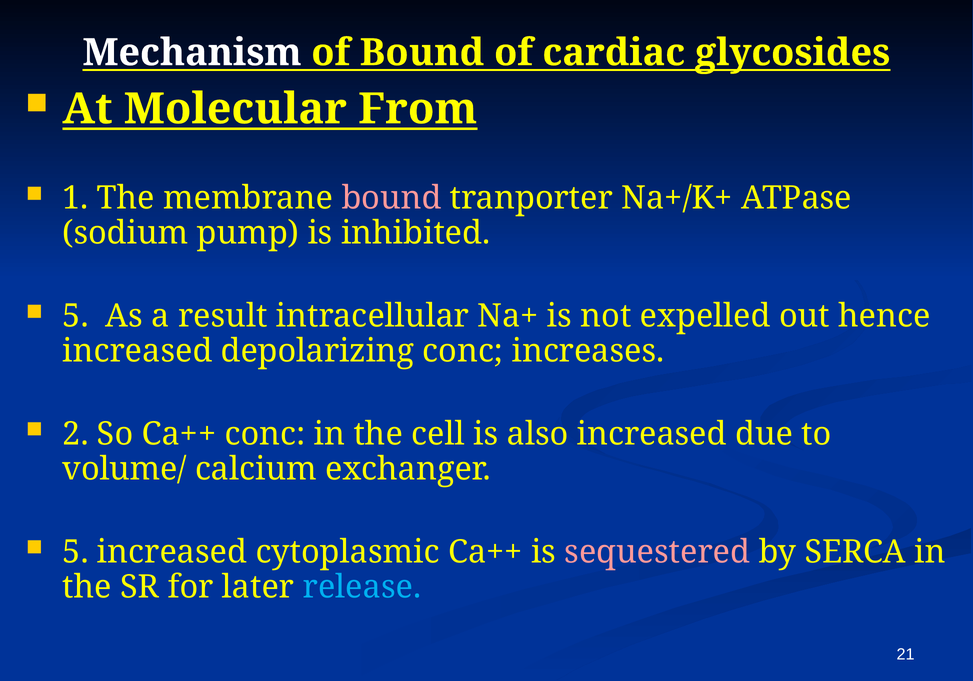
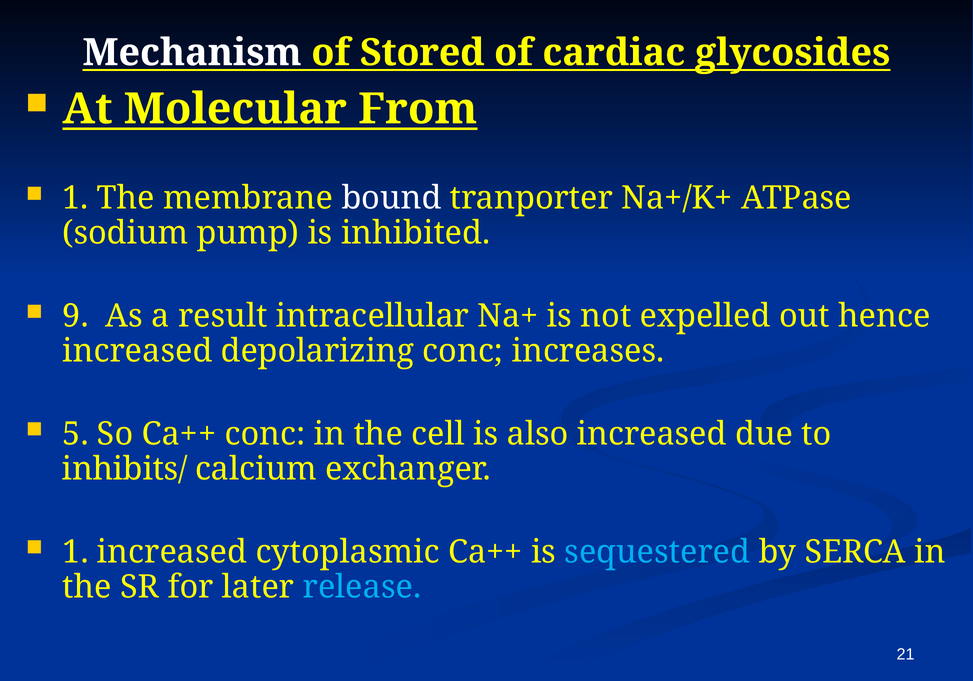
of Bound: Bound -> Stored
bound at (392, 198) colour: pink -> white
5 at (76, 316): 5 -> 9
2: 2 -> 5
volume/: volume/ -> inhibits/
5 at (76, 552): 5 -> 1
sequestered colour: pink -> light blue
